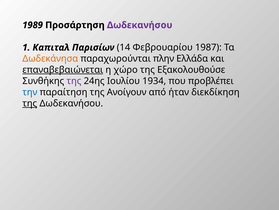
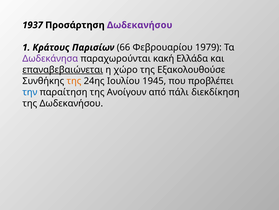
1989: 1989 -> 1937
Καπιταλ: Καπιταλ -> Κράτους
14: 14 -> 66
1987: 1987 -> 1979
Δωδεκάνησα colour: orange -> purple
πλην: πλην -> κακή
της at (74, 81) colour: purple -> orange
1934: 1934 -> 1945
ήταν: ήταν -> πάλι
της at (30, 103) underline: present -> none
